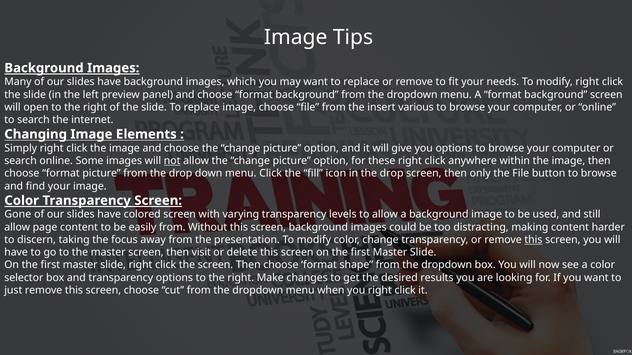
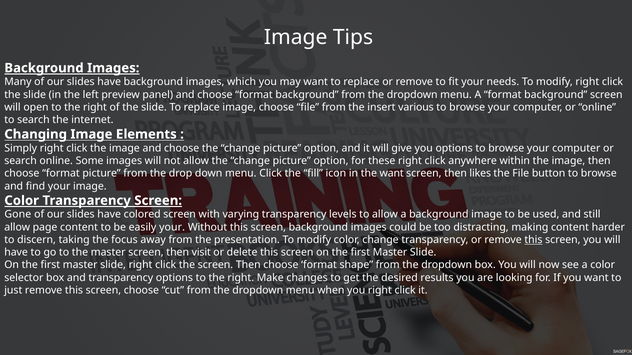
not underline: present -> none
in the drop: drop -> want
only: only -> likes
easily from: from -> your
